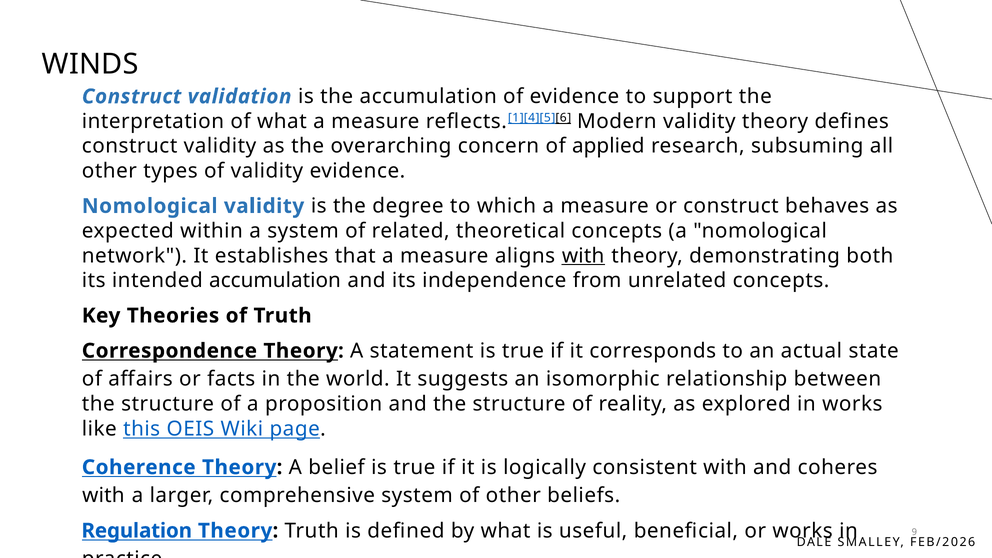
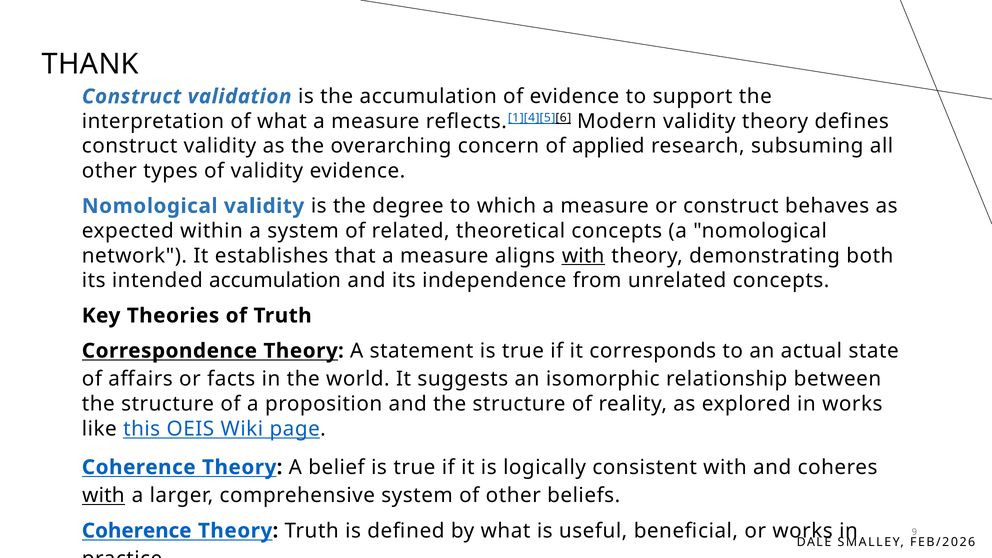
WINDS: WINDS -> THANK
with at (103, 496) underline: none -> present
Regulation at (137, 531): Regulation -> Coherence
